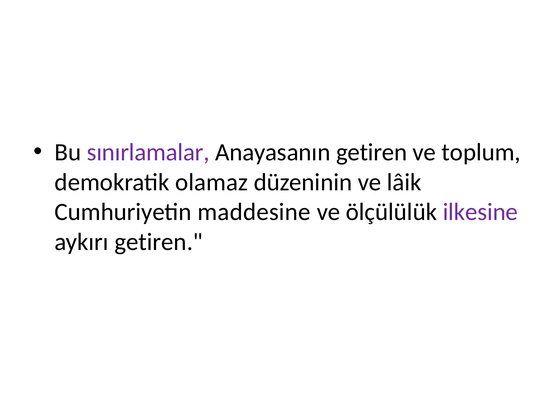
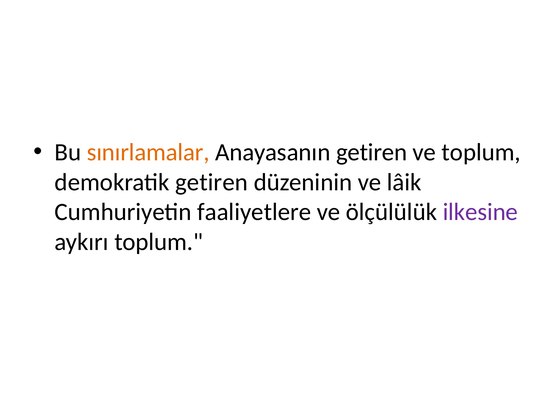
sınırlamalar colour: purple -> orange
demokratik olamaz: olamaz -> getiren
maddesine: maddesine -> faaliyetlere
aykırı getiren: getiren -> toplum
